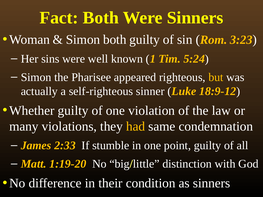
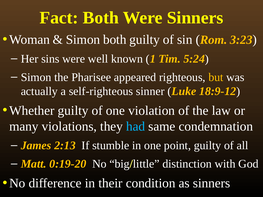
had colour: yellow -> light blue
2:33: 2:33 -> 2:13
1:19-20: 1:19-20 -> 0:19-20
